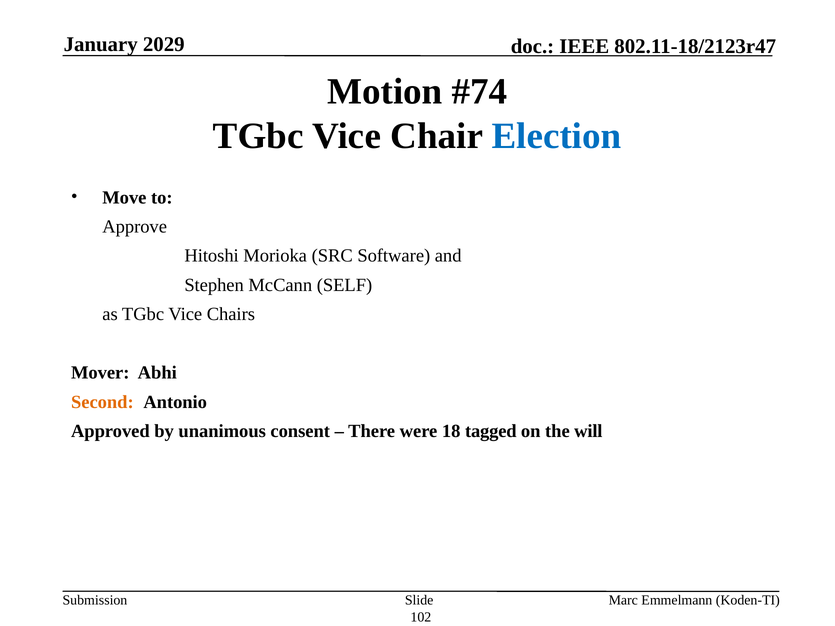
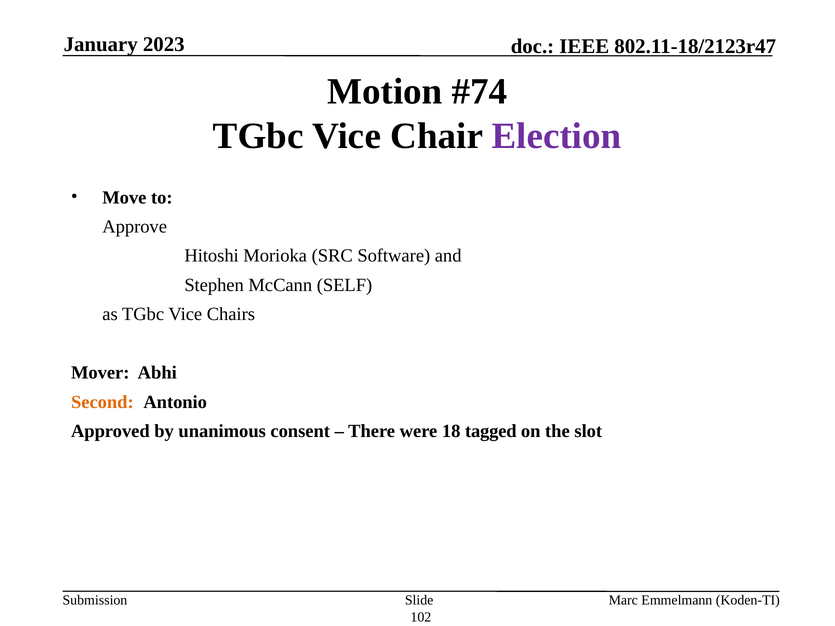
2029: 2029 -> 2023
Election colour: blue -> purple
will: will -> slot
